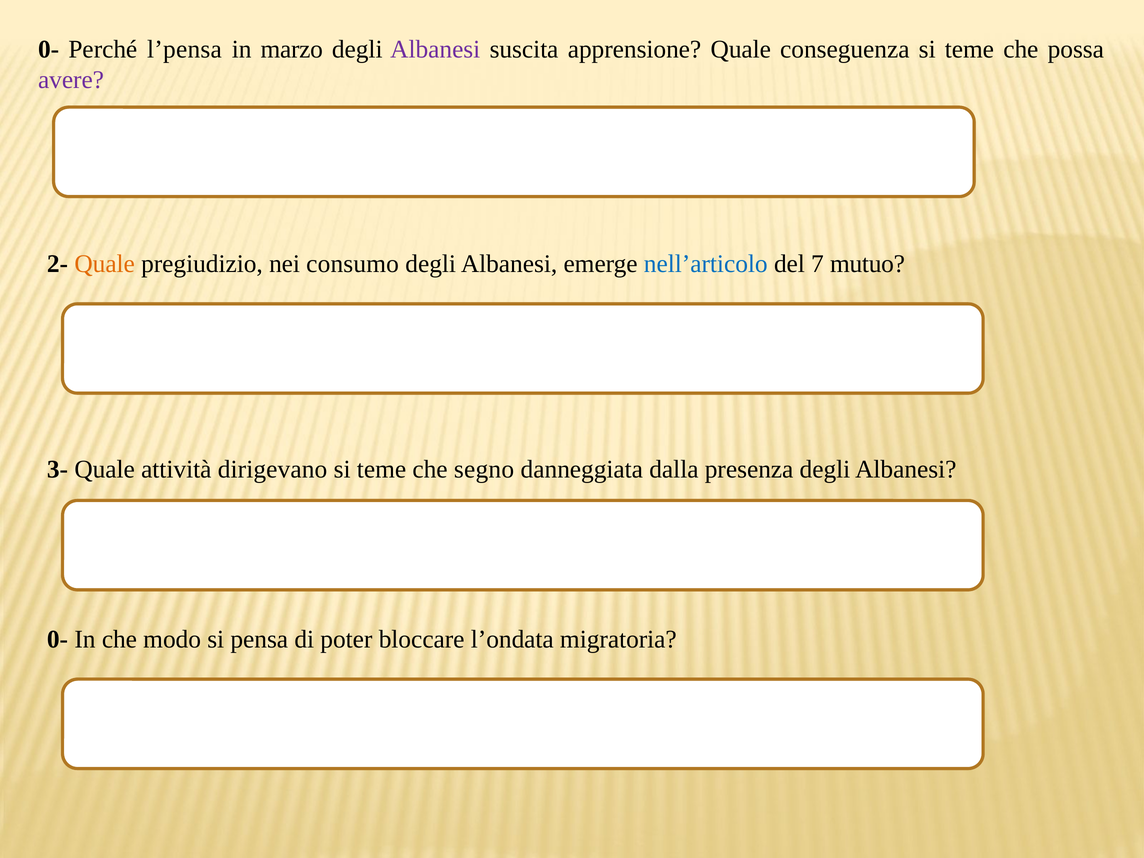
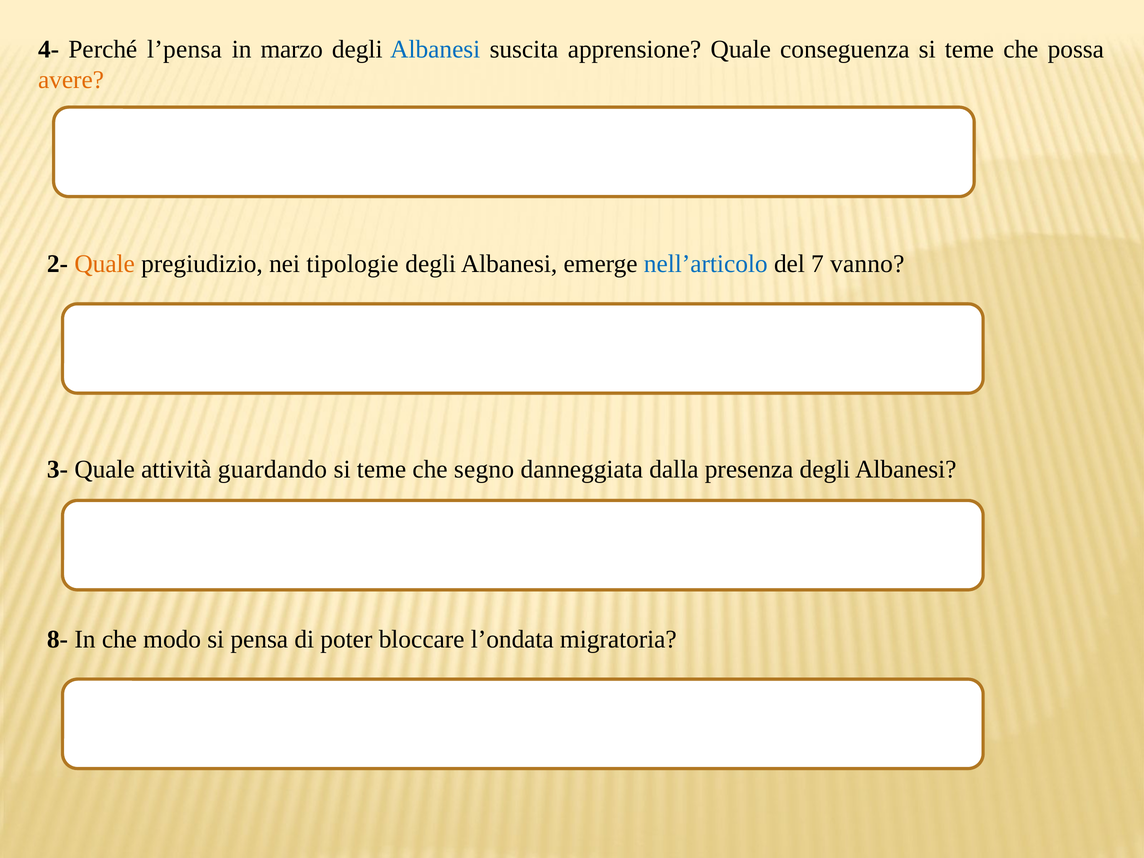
0- at (49, 49): 0- -> 4-
Albanesi at (435, 49) colour: purple -> blue
avere colour: purple -> orange
consumo: consumo -> tipologie
mutuo: mutuo -> vanno
dirigevano: dirigevano -> guardando
0- at (58, 639): 0- -> 8-
